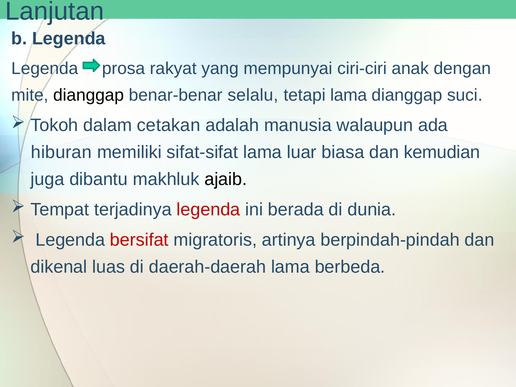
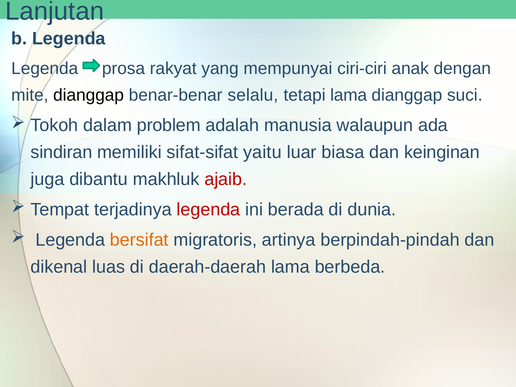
cetakan: cetakan -> problem
hiburan: hiburan -> sindiran
sifat-sifat lama: lama -> yaitu
kemudian: kemudian -> keinginan
ajaib colour: black -> red
bersifat colour: red -> orange
